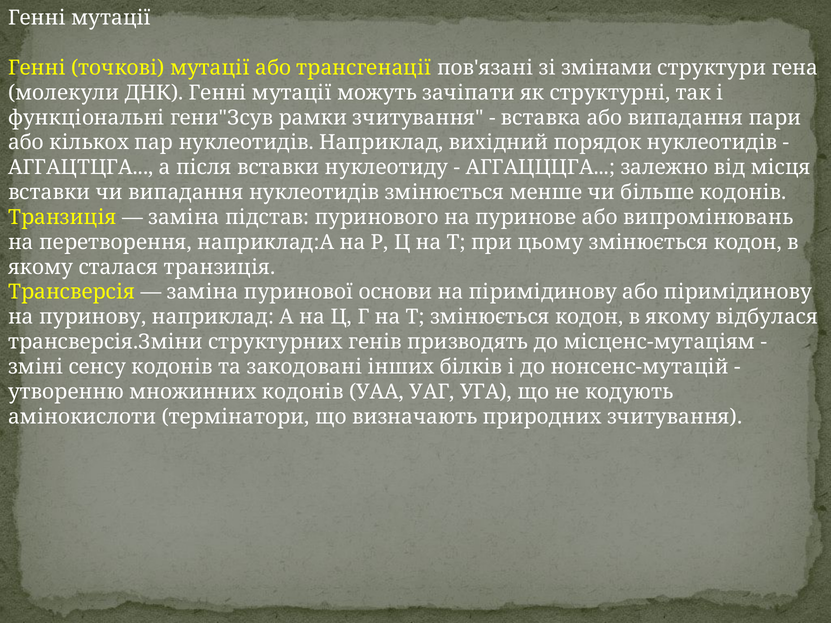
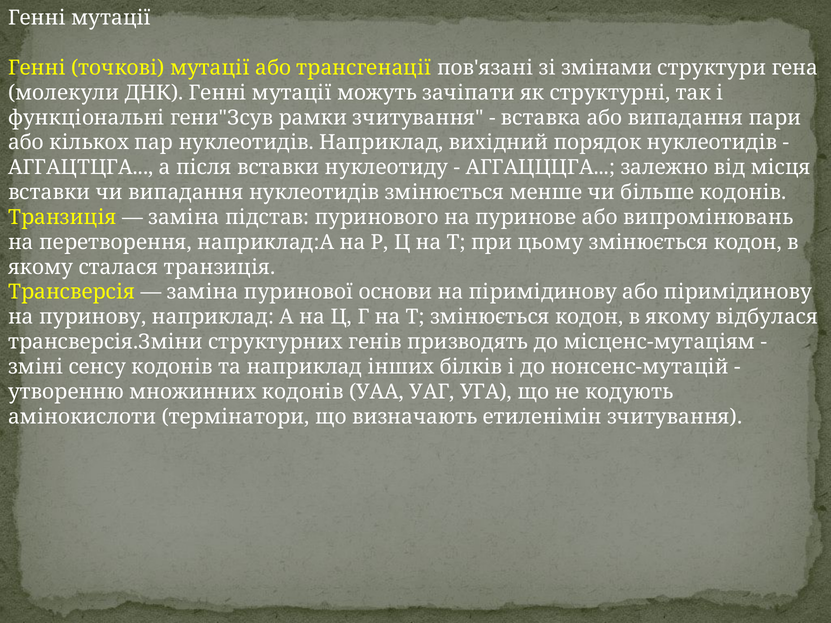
та закодовані: закодовані -> наприклад
природних: природних -> етиленімін
